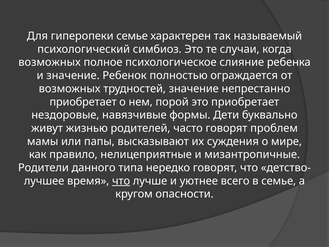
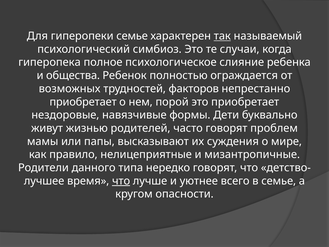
так underline: none -> present
возможных at (49, 62): возможных -> гиперопека
и значение: значение -> общества
трудностей значение: значение -> факторов
